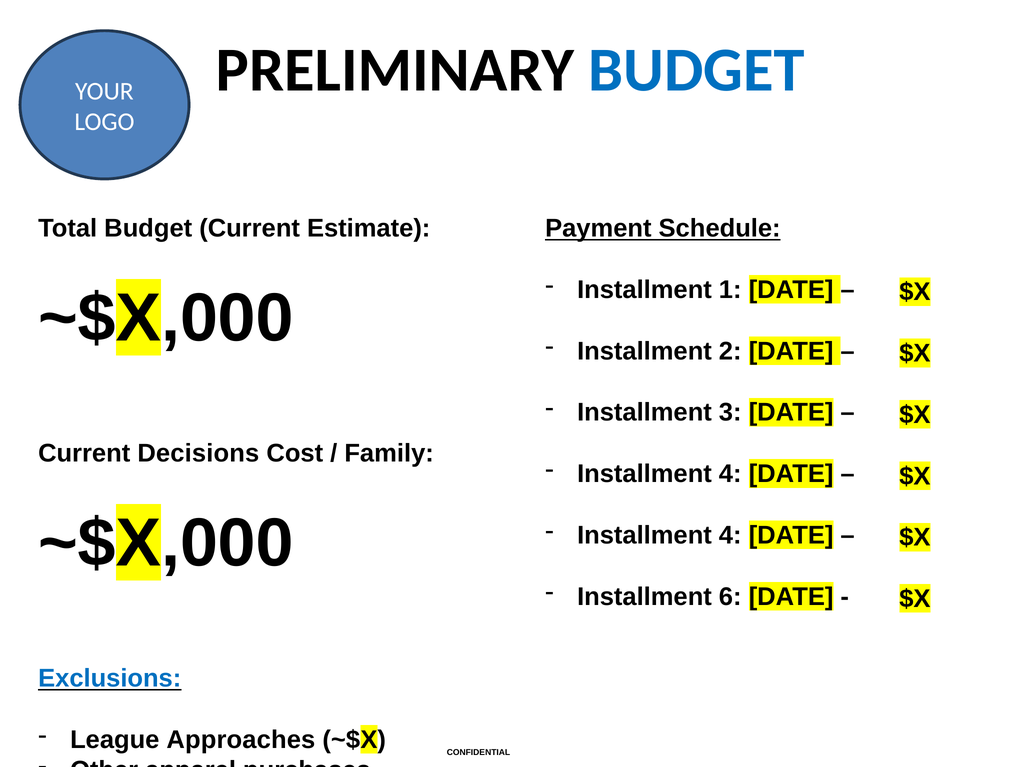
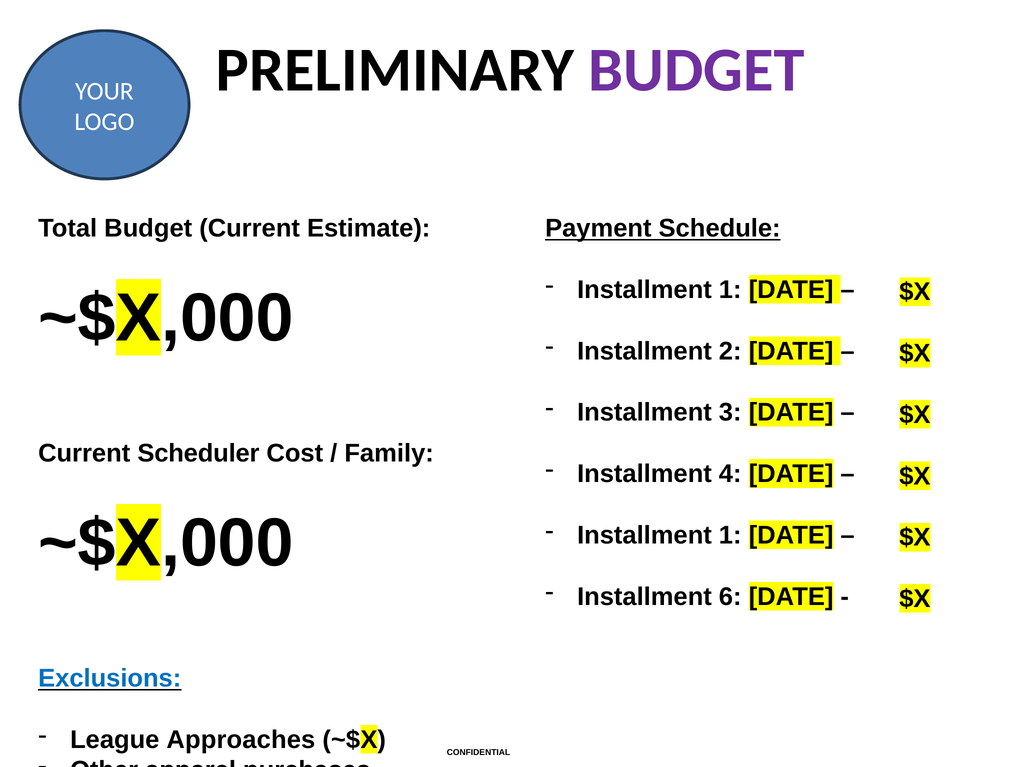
BUDGET at (696, 70) colour: blue -> purple
Decisions: Decisions -> Scheduler
4 at (730, 535): 4 -> 1
